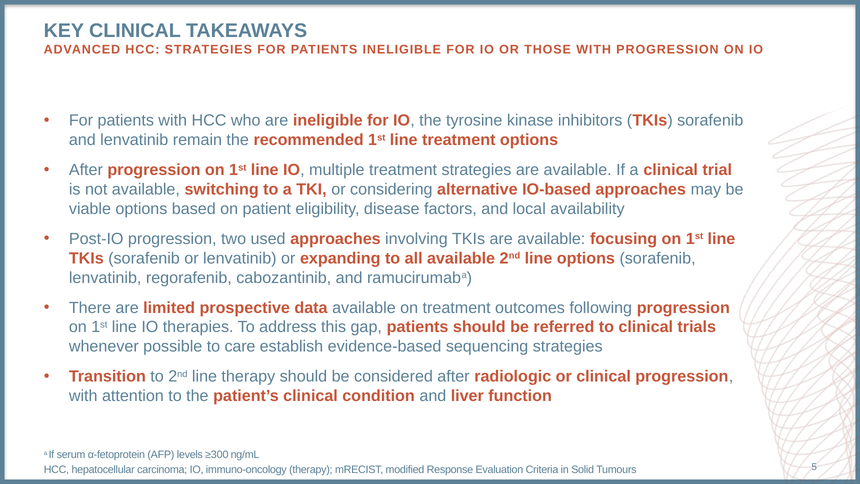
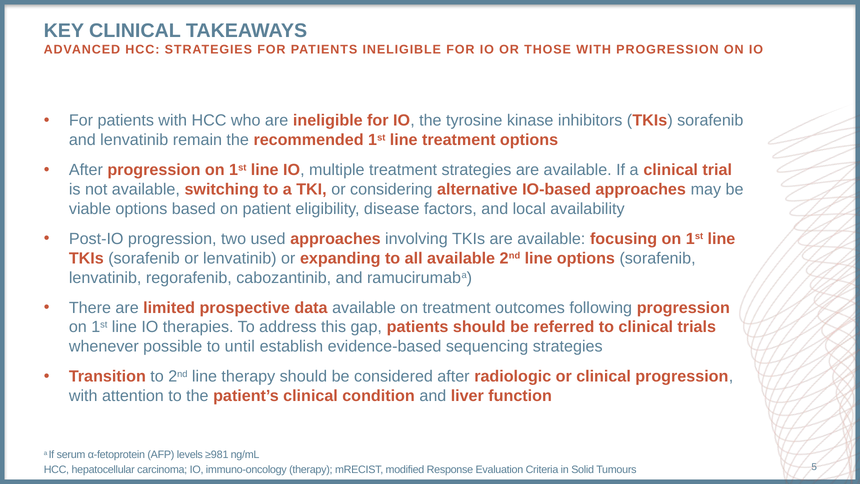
care: care -> until
≥300: ≥300 -> ≥981
